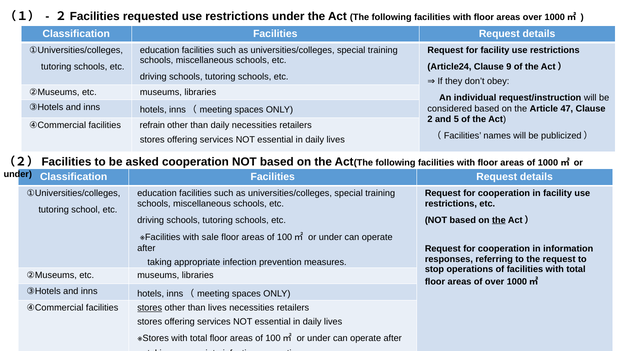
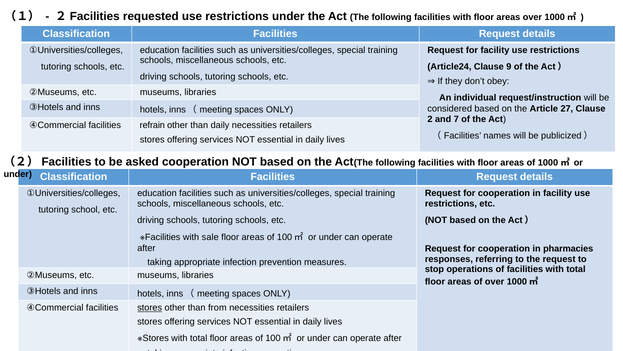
47: 47 -> 27
and 5: 5 -> 7
the at (499, 220) underline: present -> none
information: information -> pharmacies
than lives: lives -> from
